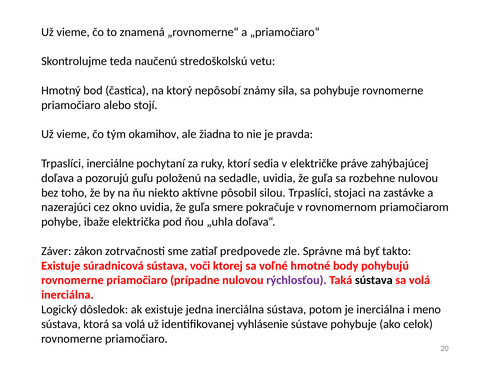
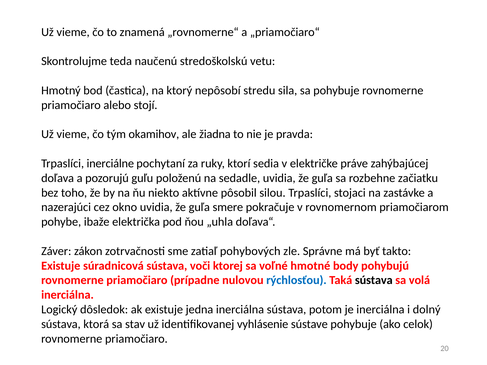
známy: známy -> stredu
rozbehne nulovou: nulovou -> začiatku
predpovede: predpovede -> pohybových
rýchlosťou colour: purple -> blue
meno: meno -> dolný
ktorá sa volá: volá -> stav
